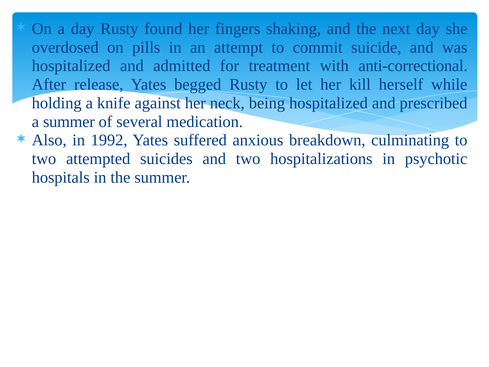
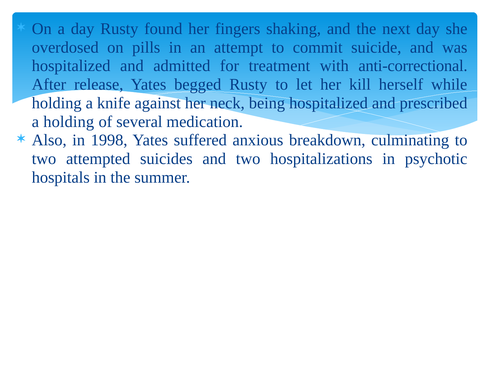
a summer: summer -> holding
1992: 1992 -> 1998
